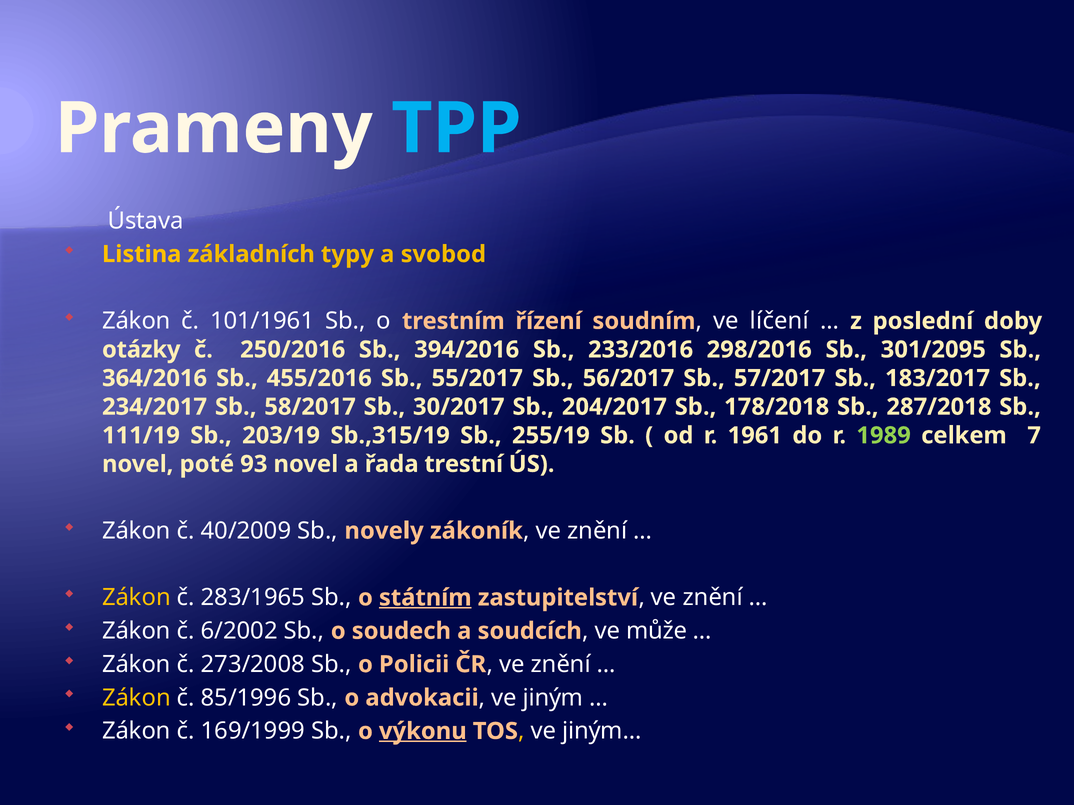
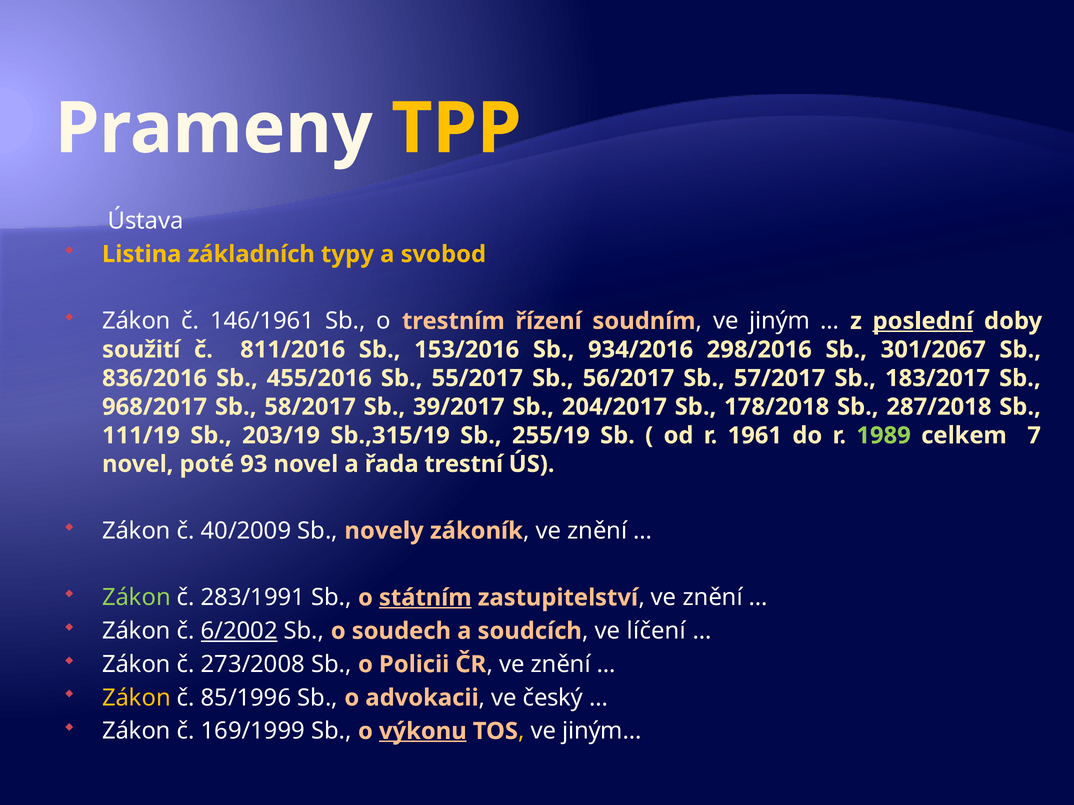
TPP colour: light blue -> yellow
101/1961: 101/1961 -> 146/1961
líčení: líčení -> jiným
poslední underline: none -> present
otázky: otázky -> soužití
250/2016: 250/2016 -> 811/2016
394/2016: 394/2016 -> 153/2016
233/2016: 233/2016 -> 934/2016
301/2095: 301/2095 -> 301/2067
364/2016: 364/2016 -> 836/2016
234/2017: 234/2017 -> 968/2017
30/2017: 30/2017 -> 39/2017
Zákon at (136, 598) colour: yellow -> light green
283/1965: 283/1965 -> 283/1991
6/2002 underline: none -> present
může: může -> líčení
jiným: jiným -> český
